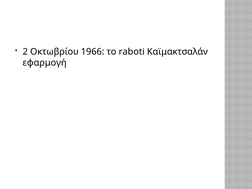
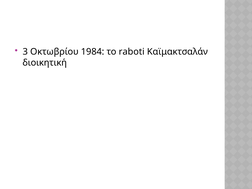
2: 2 -> 3
1966: 1966 -> 1984
εφαρμογή: εφαρμογή -> διοικητική
